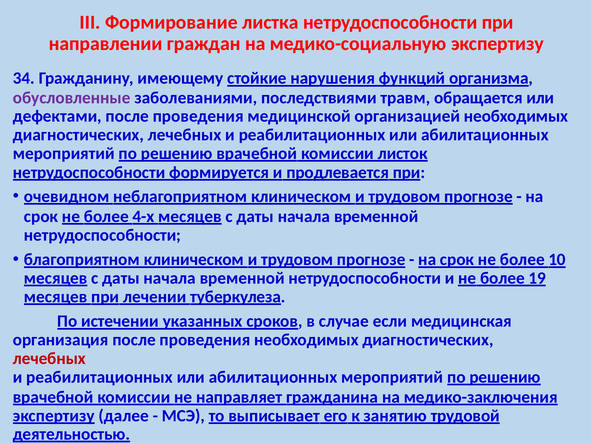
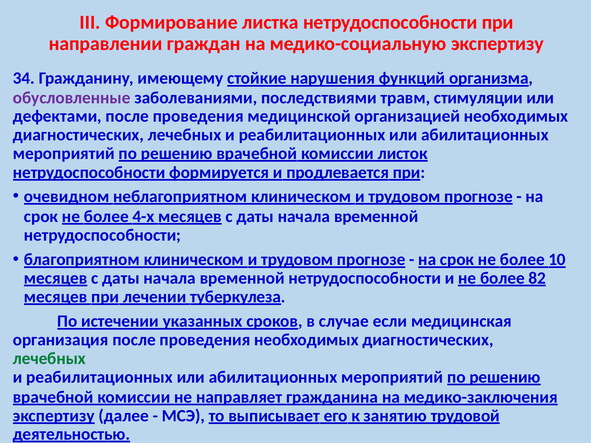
обращается: обращается -> стимуляции
19: 19 -> 82
лечебных at (49, 359) colour: red -> green
